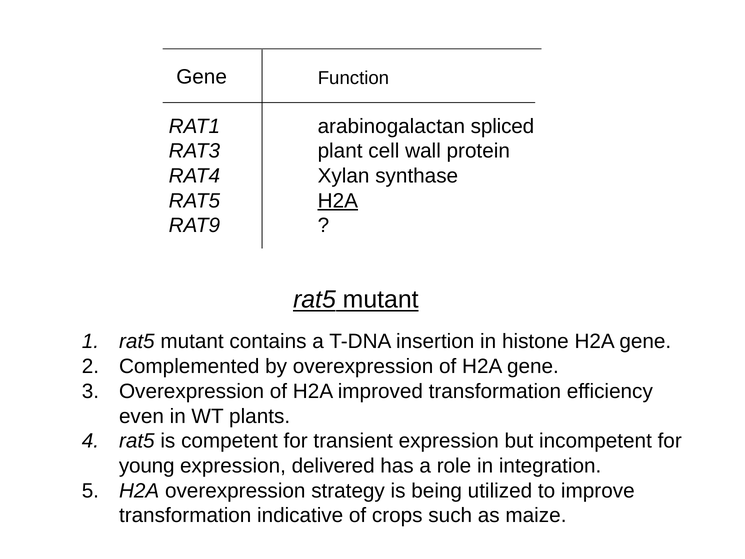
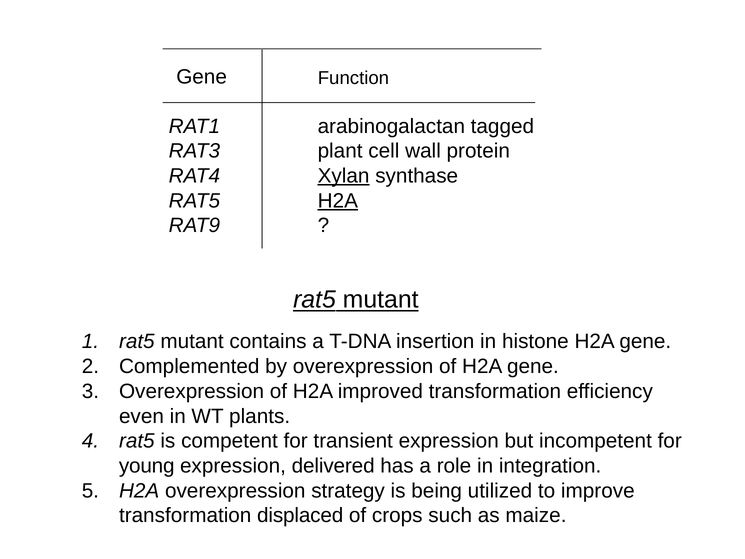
spliced: spliced -> tagged
Xylan underline: none -> present
indicative: indicative -> displaced
